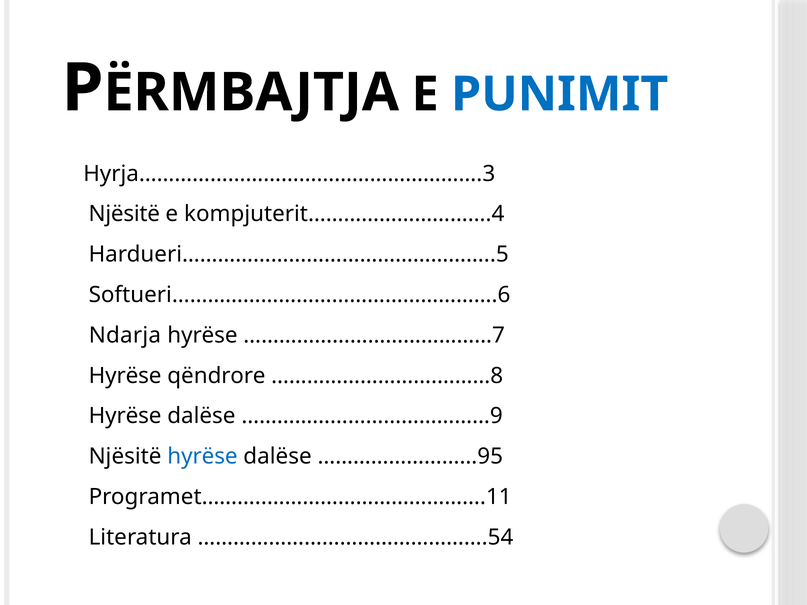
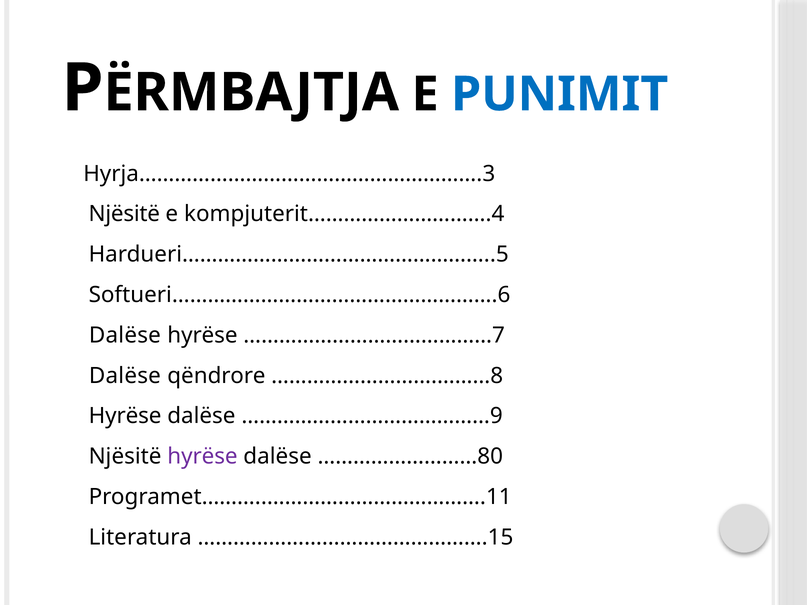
Ndarja at (125, 335): Ndarja -> Dalëse
Hyrëse at (125, 376): Hyrëse -> Dalëse
hyrëse at (202, 457) colour: blue -> purple
………………………95: ………………………95 -> ………………………80
………………………………………….54: ………………………………………….54 -> ………………………………………….15
